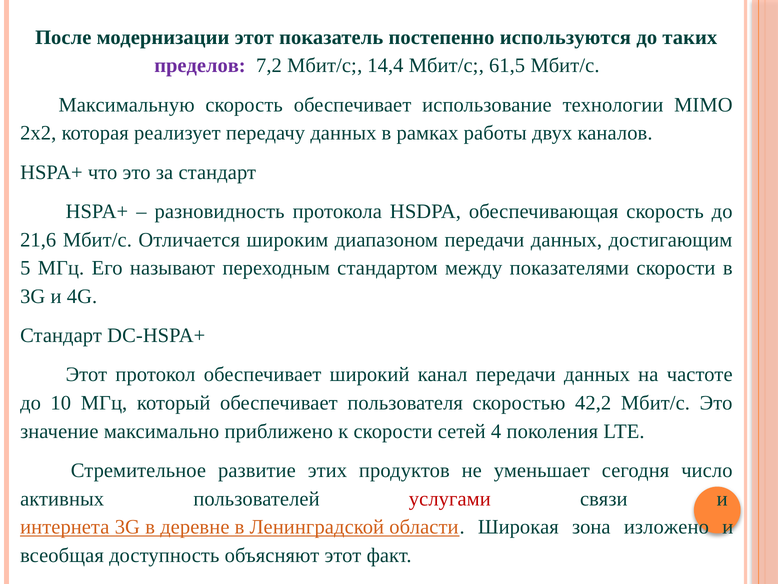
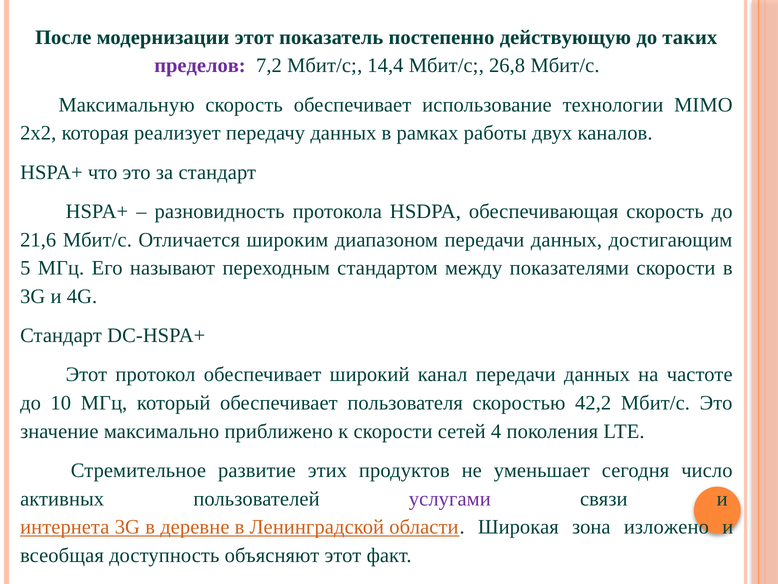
используются: используются -> действующую
61,5: 61,5 -> 26,8
услугами colour: red -> purple
